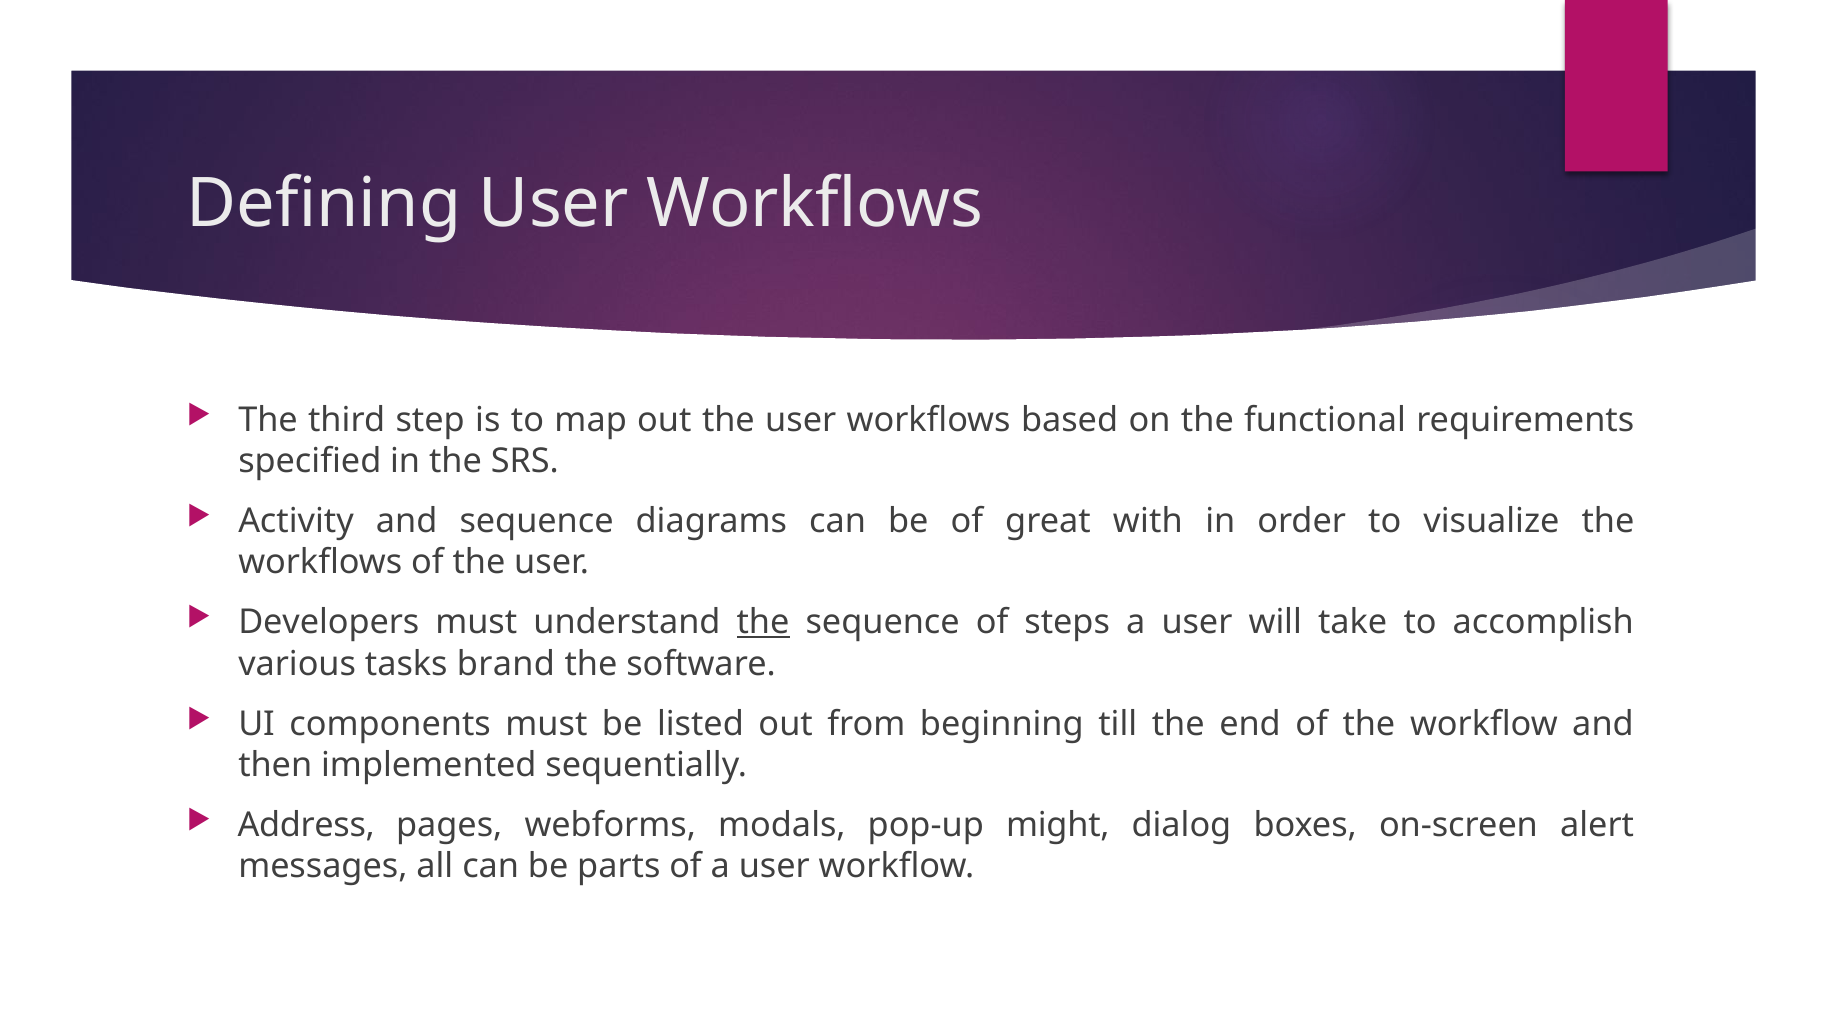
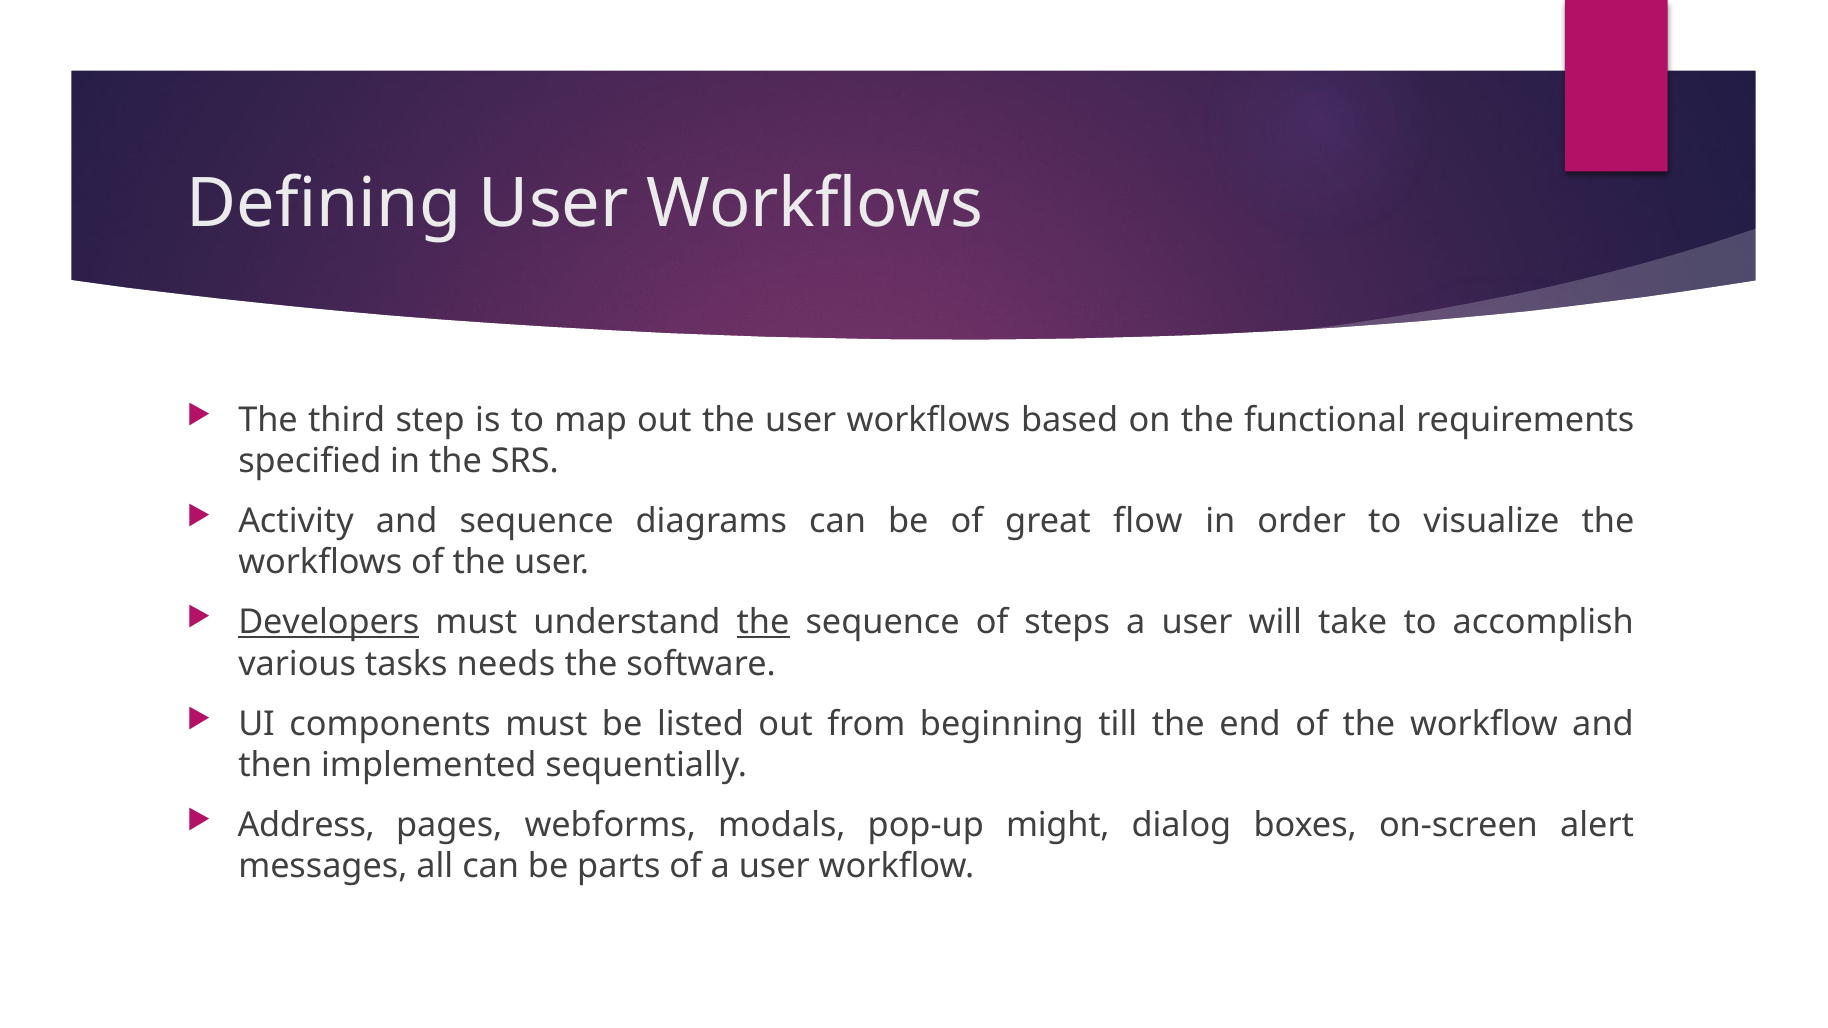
with: with -> flow
Developers underline: none -> present
brand: brand -> needs
